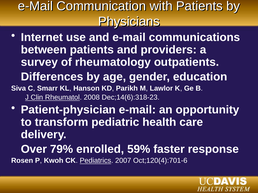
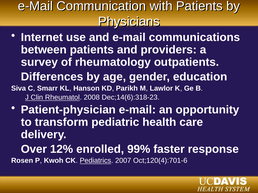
79%: 79% -> 12%
59%: 59% -> 99%
